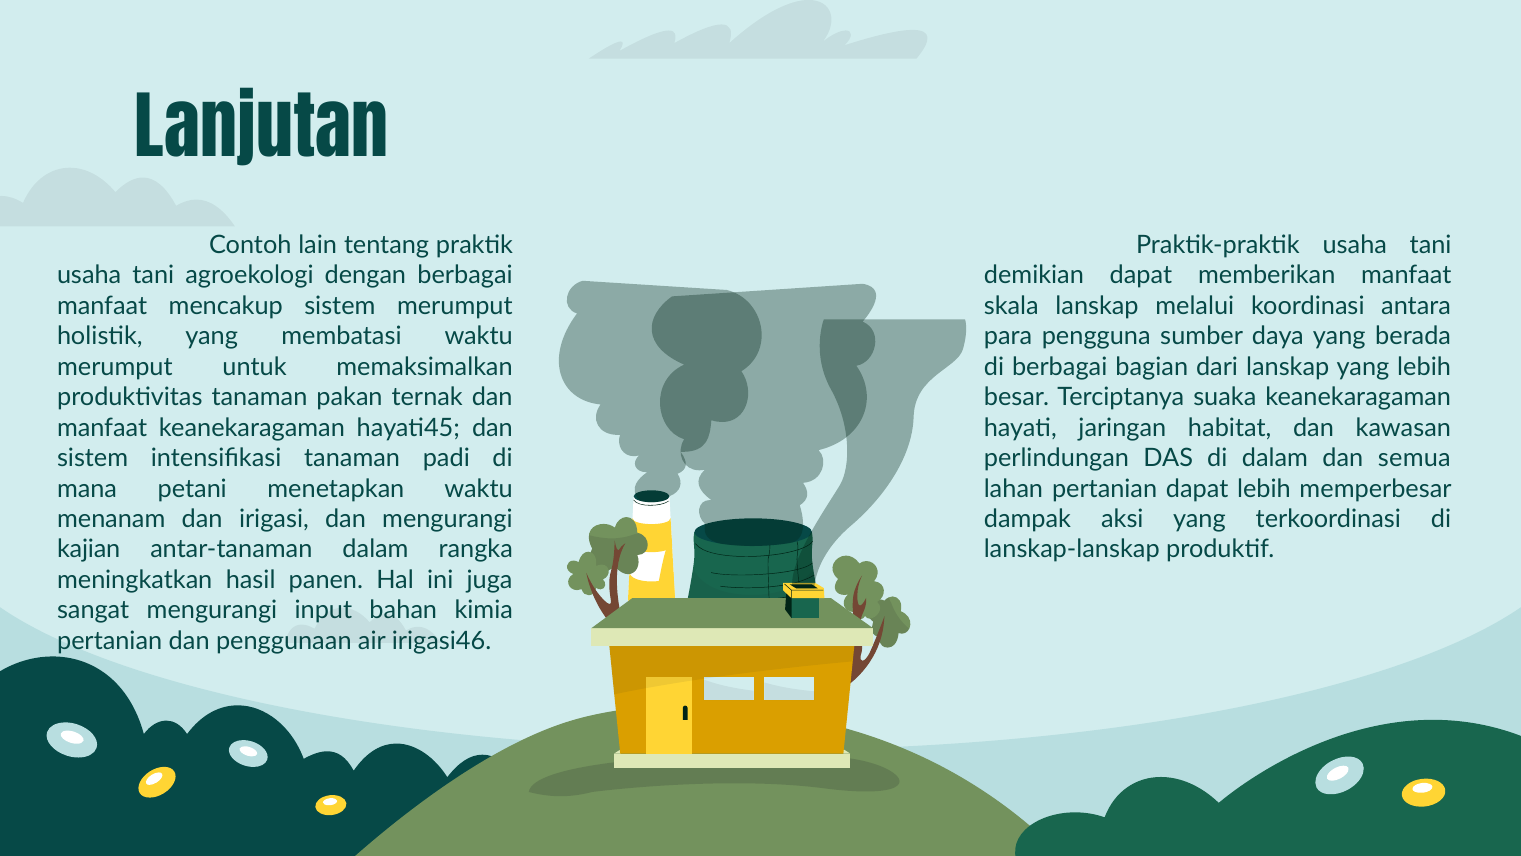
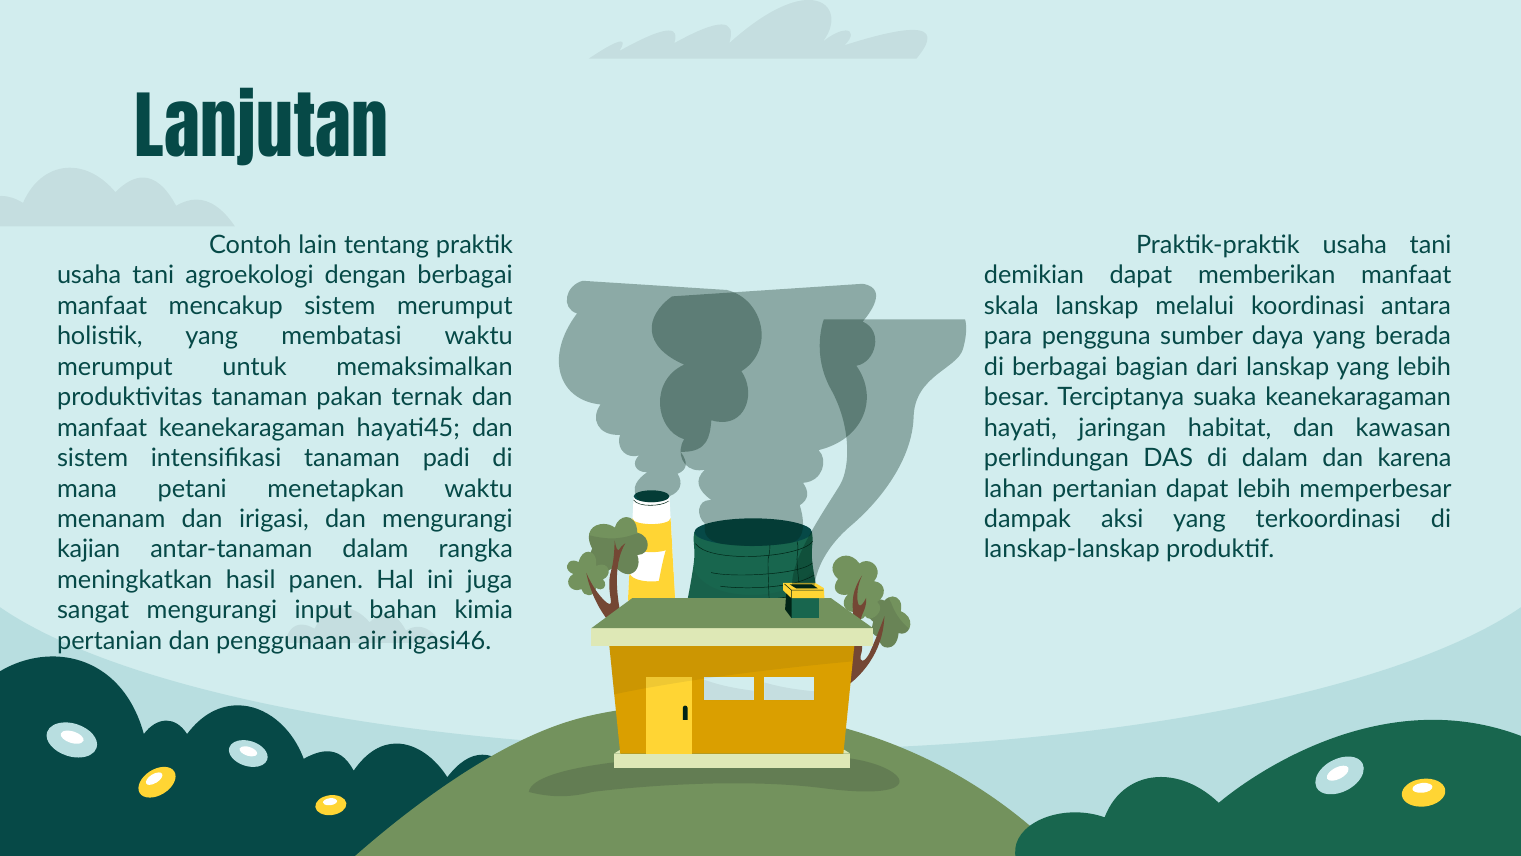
semua: semua -> karena
